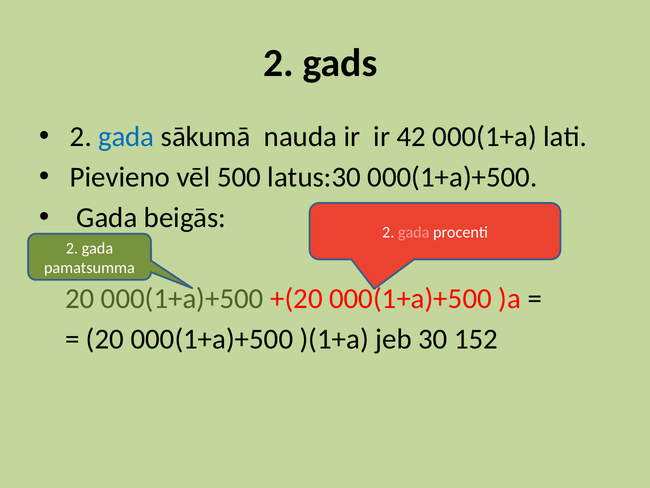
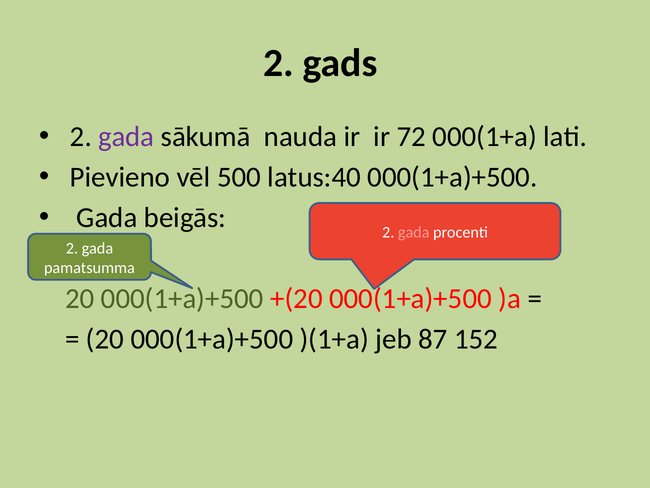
gada at (126, 136) colour: blue -> purple
42: 42 -> 72
latus:30: latus:30 -> latus:40
30: 30 -> 87
